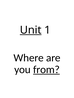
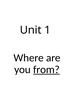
Unit underline: present -> none
